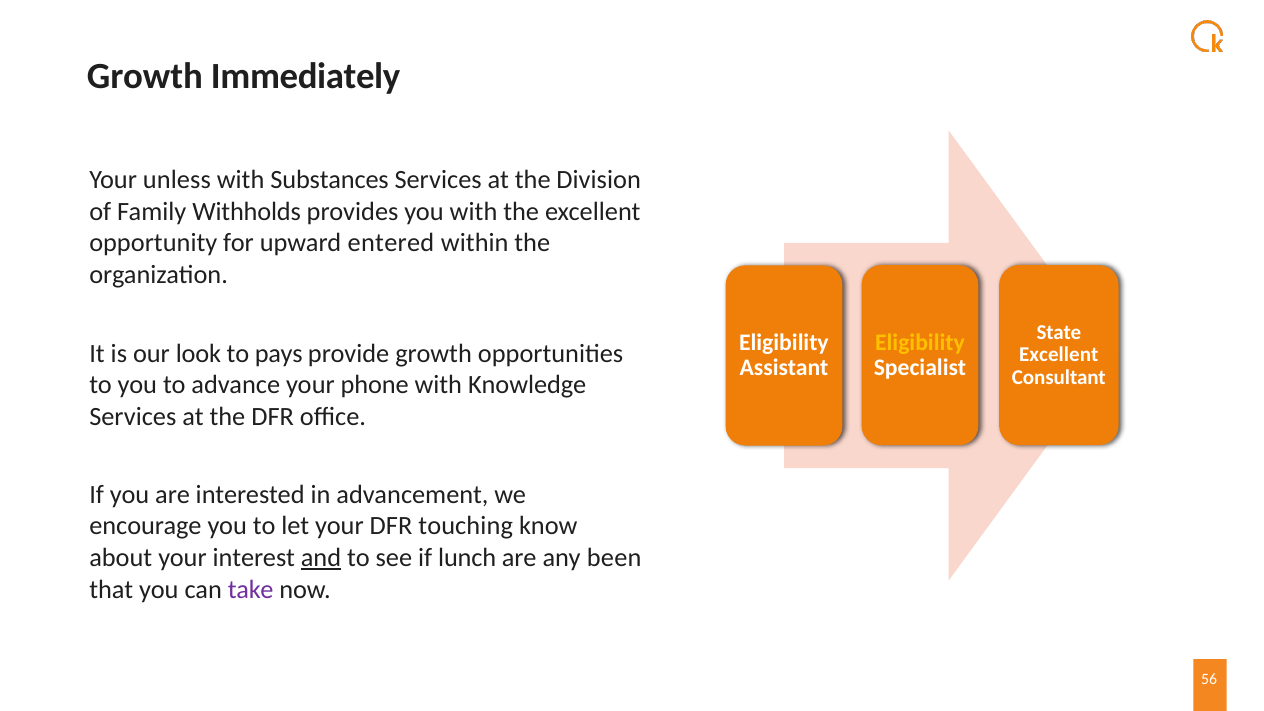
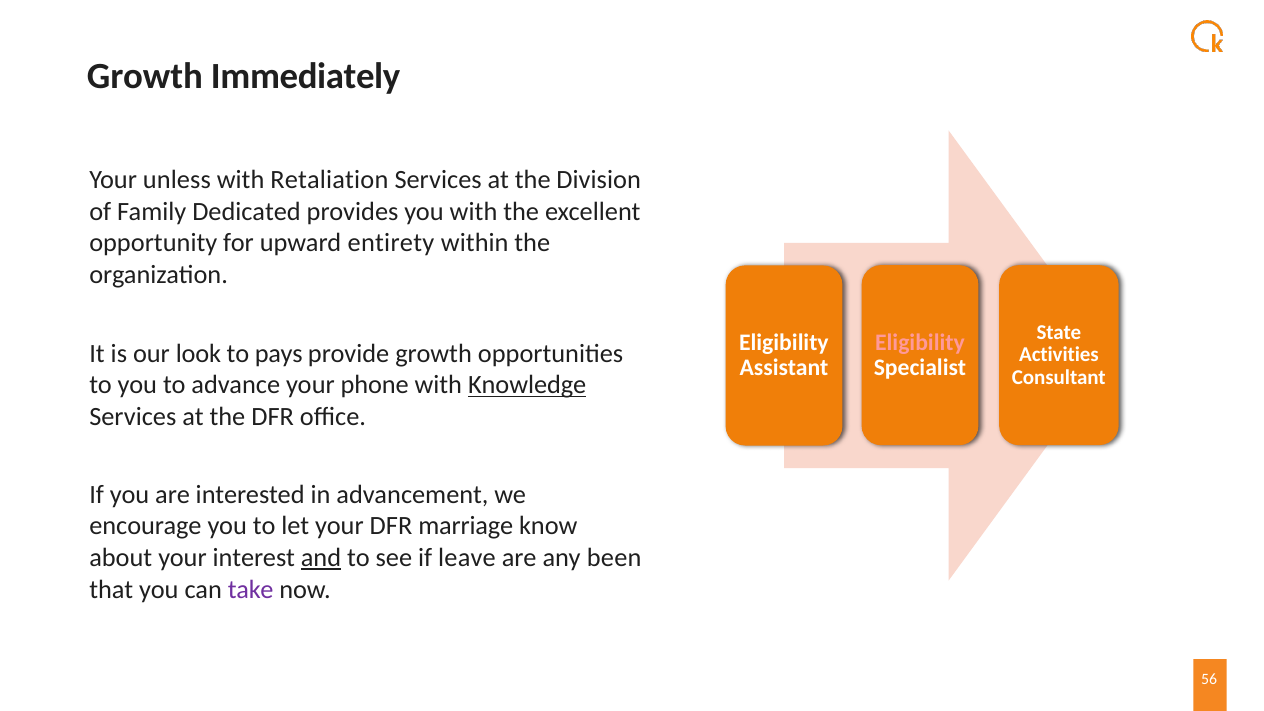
Substances: Substances -> Retaliation
Withholds: Withholds -> Dedicated
entered: entered -> entirety
Eligibility at (920, 342) colour: yellow -> pink
Excellent at (1059, 355): Excellent -> Activities
Knowledge underline: none -> present
touching: touching -> marriage
lunch: lunch -> leave
